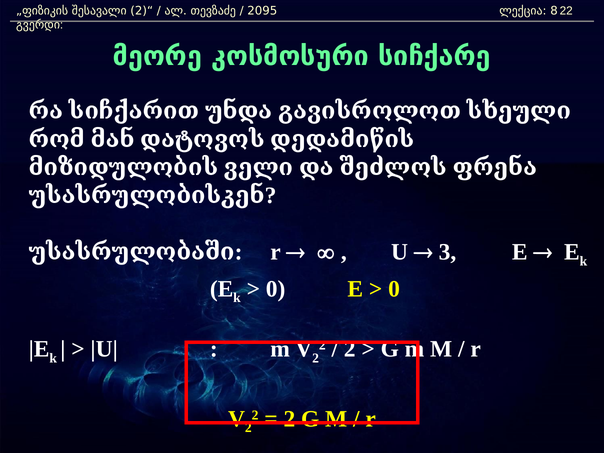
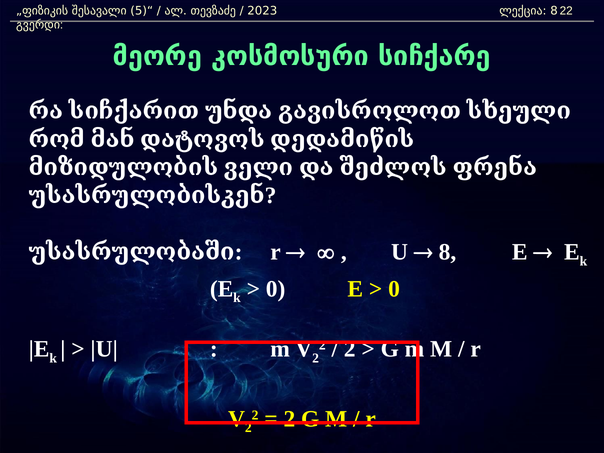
2)“: 2)“ -> 5)“
2095: 2095 -> 2023
3 at (448, 252): 3 -> 8
